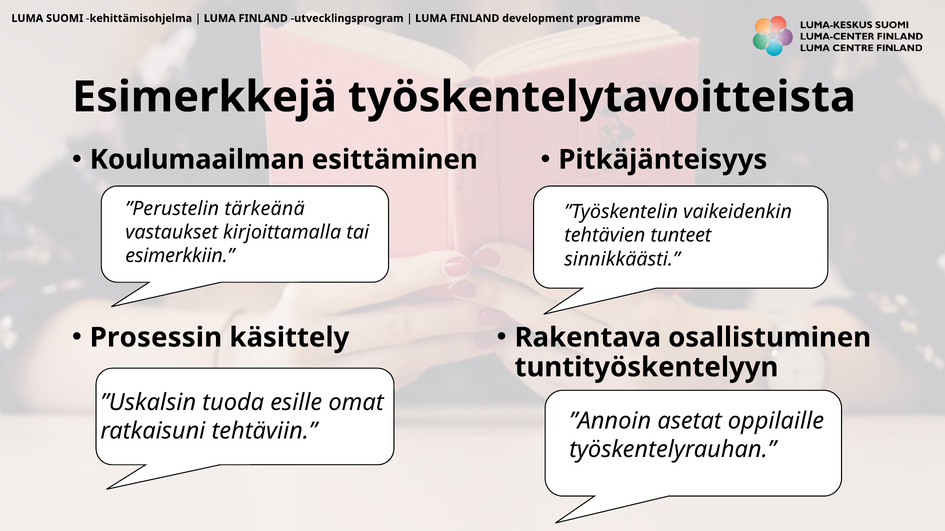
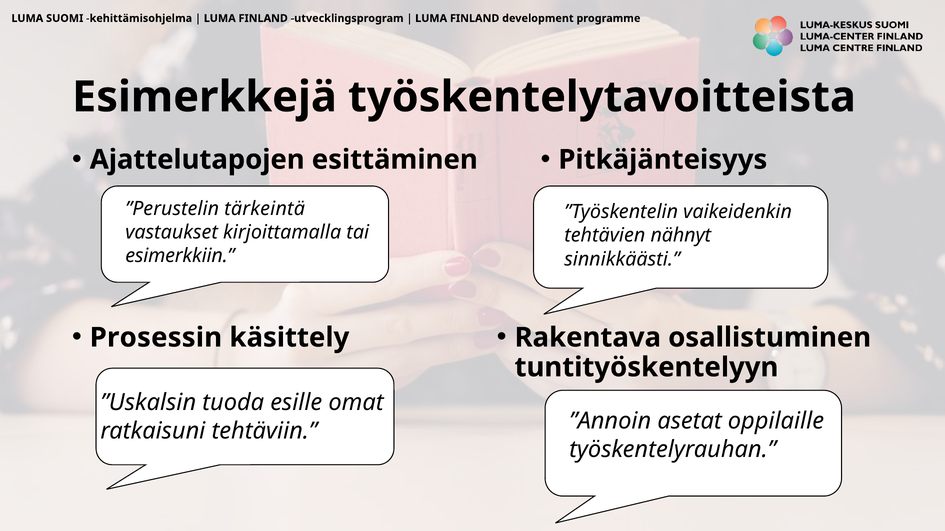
Koulumaailman: Koulumaailman -> Ajattelutapojen
tärkeänä: tärkeänä -> tärkeintä
tunteet: tunteet -> nähnyt
